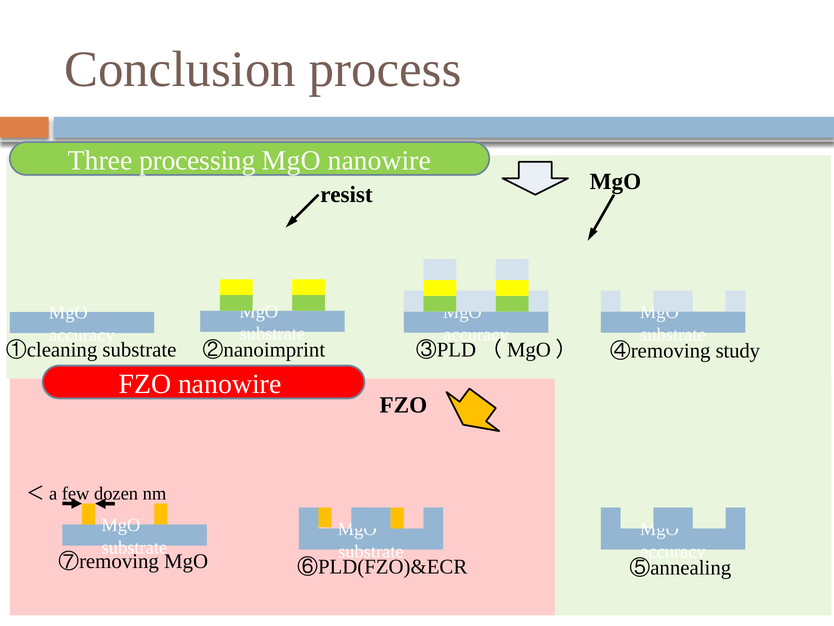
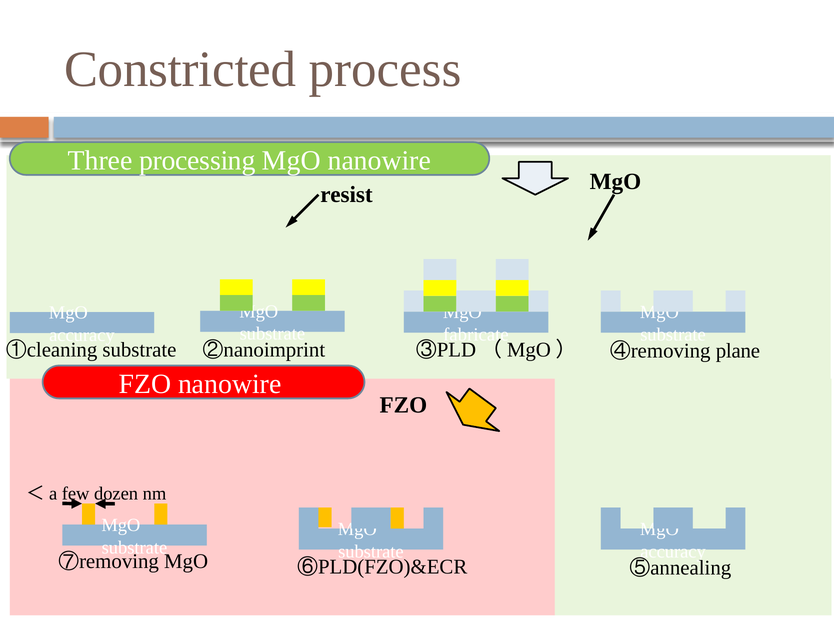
Conclusion: Conclusion -> Constricted
accuracy at (476, 334): accuracy -> fabricate
study: study -> plane
